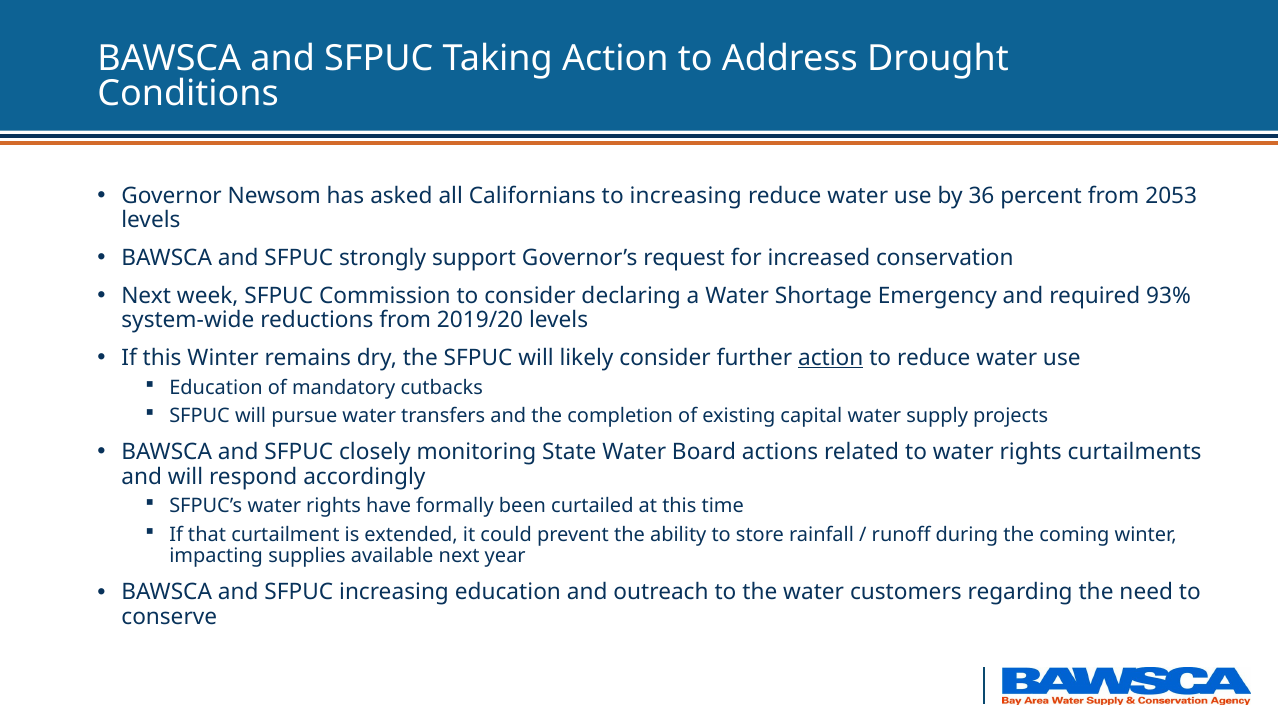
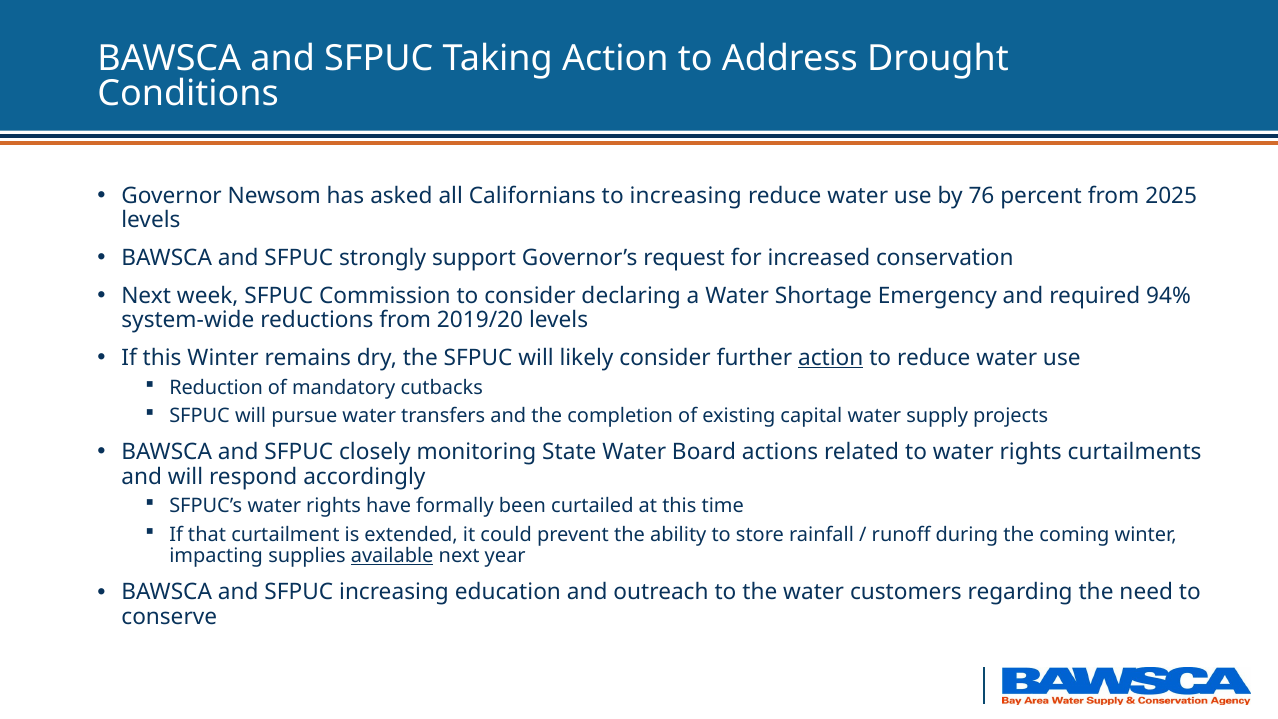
36: 36 -> 76
2053: 2053 -> 2025
93%: 93% -> 94%
Education at (216, 387): Education -> Reduction
available underline: none -> present
